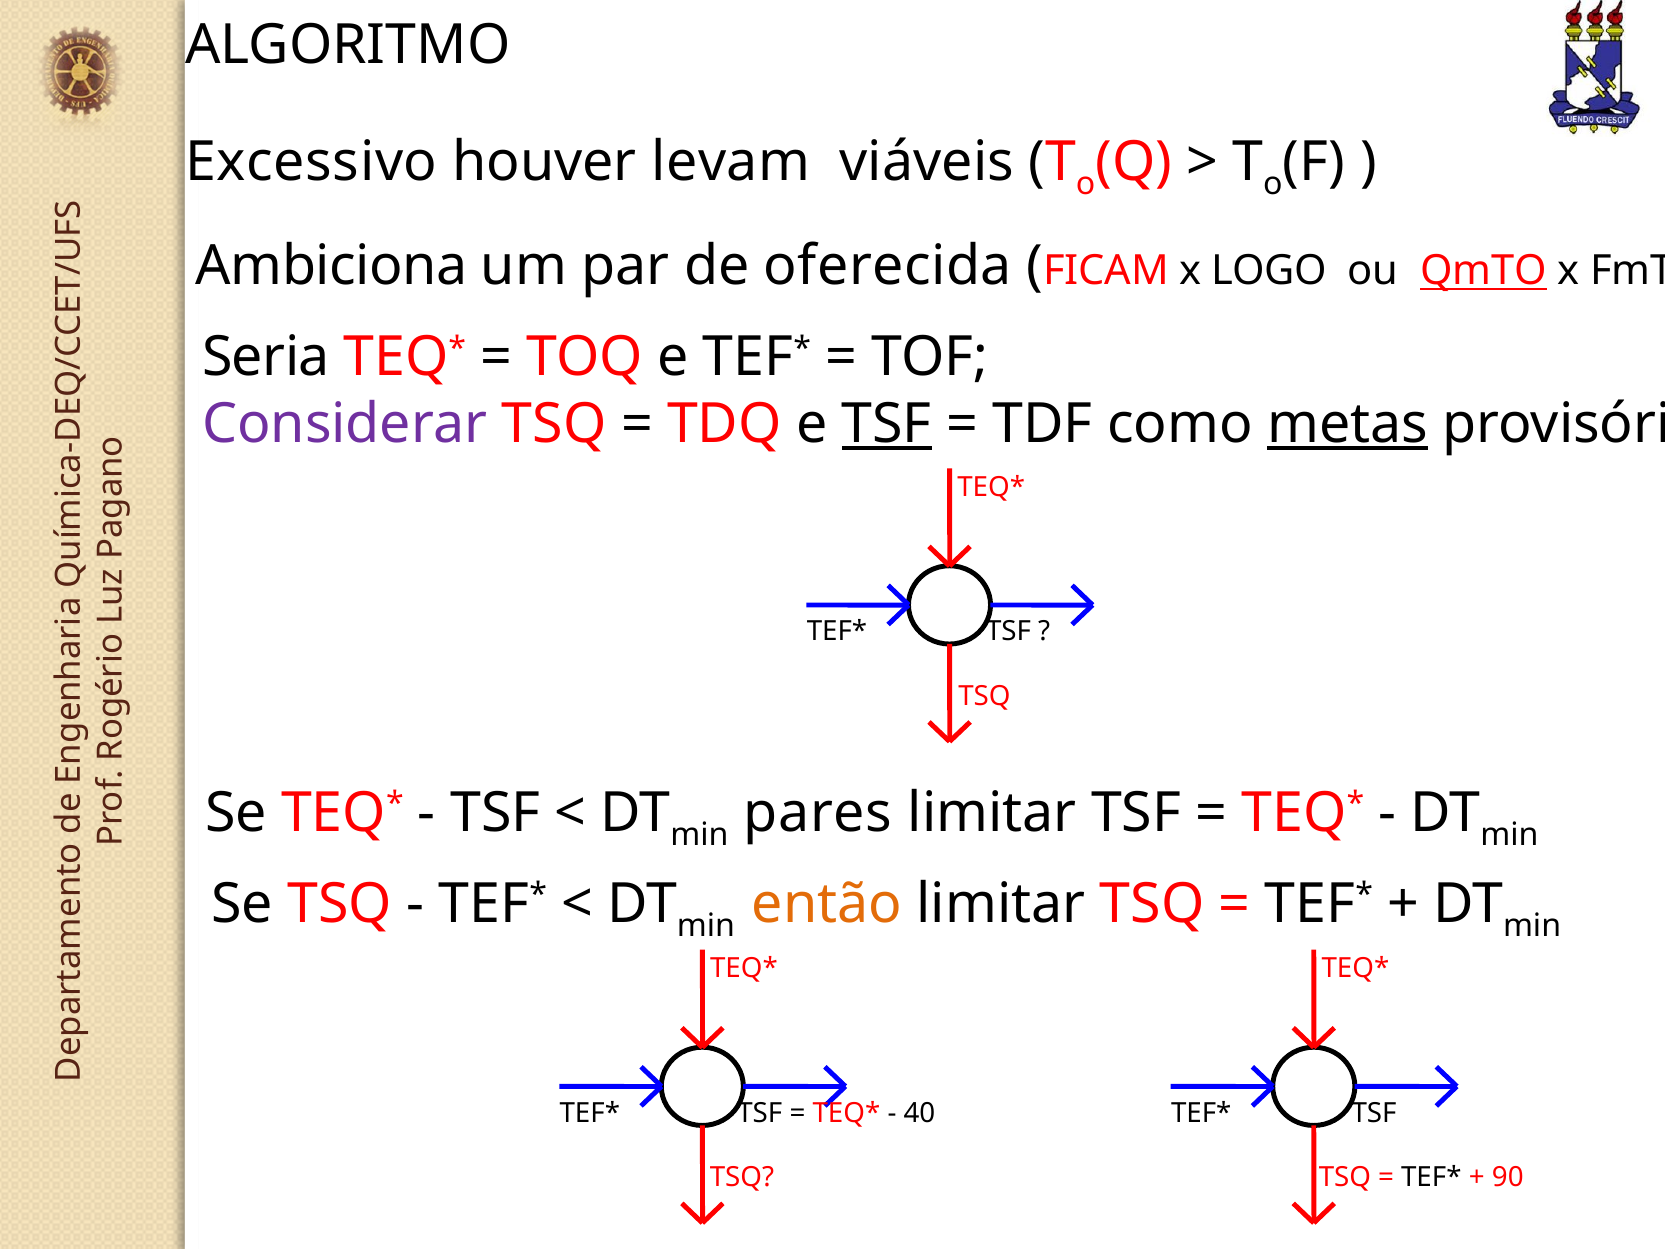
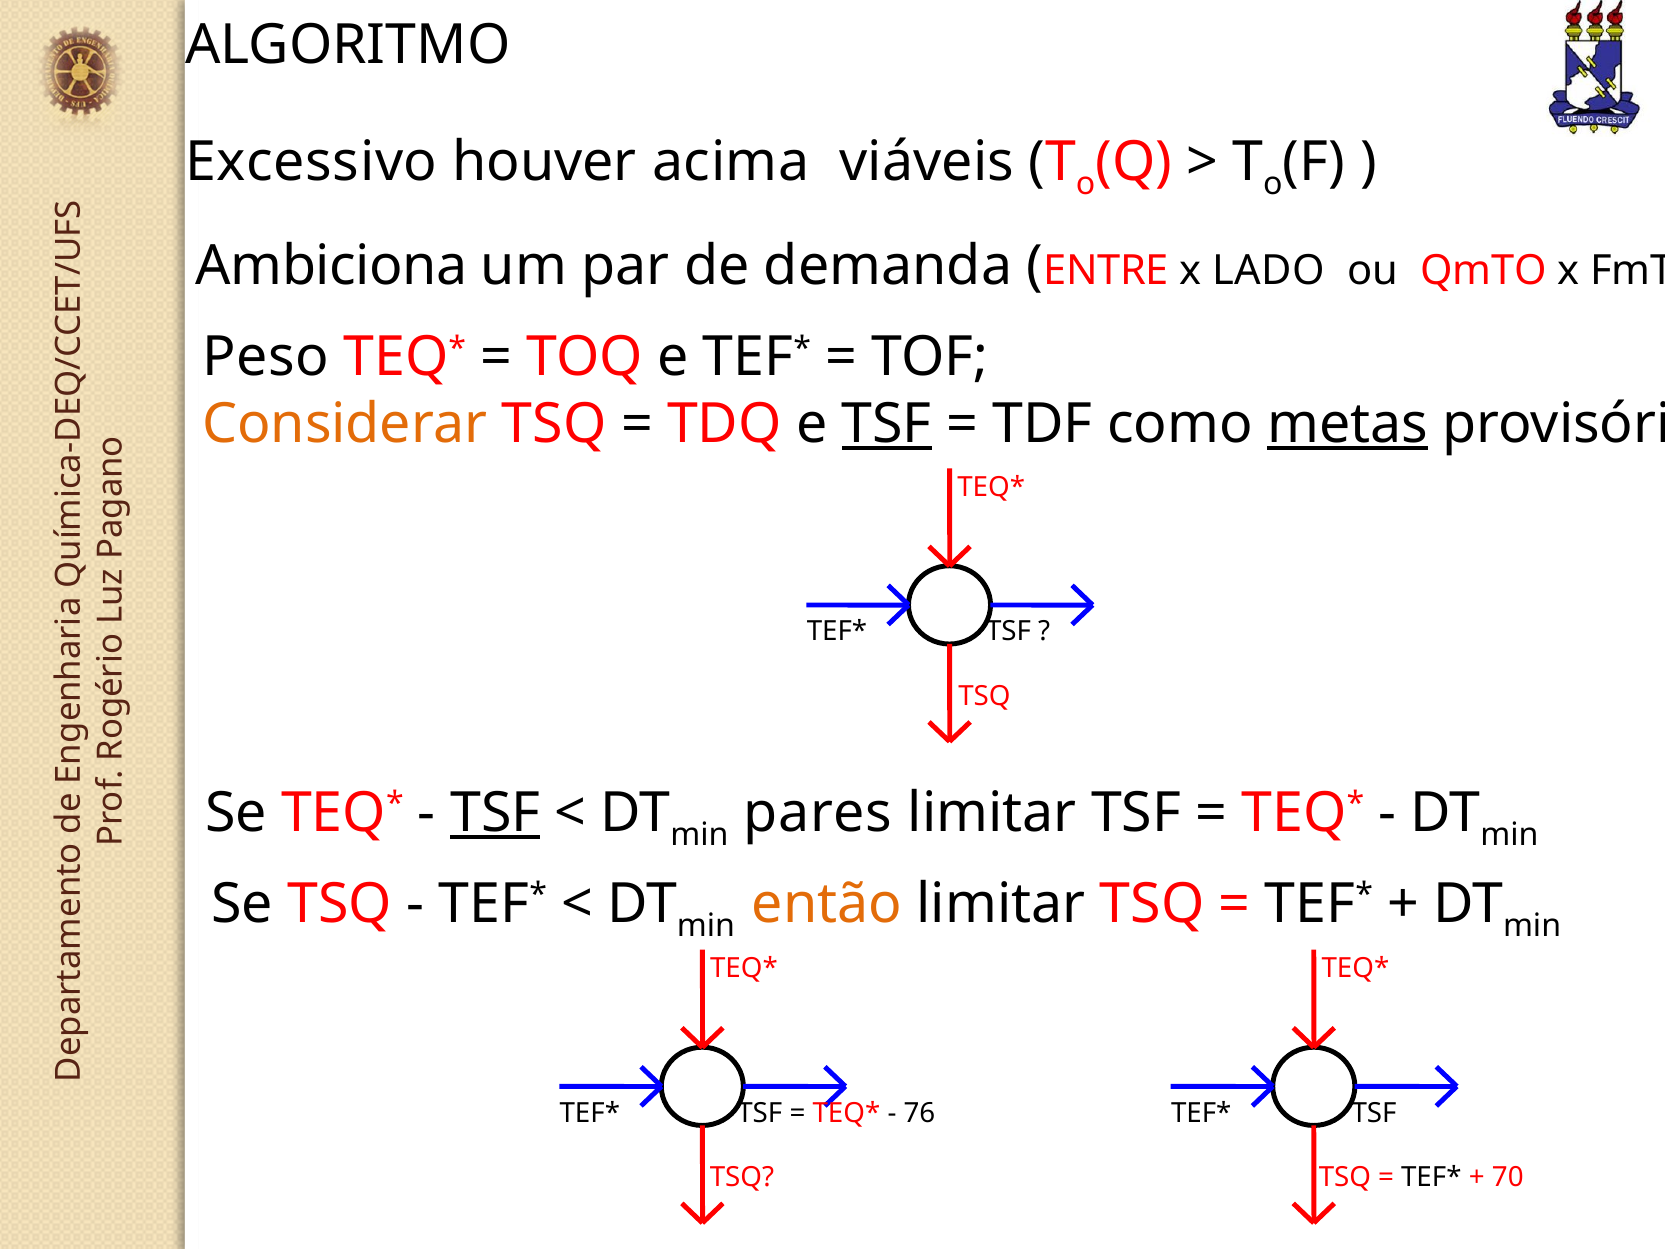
levam: levam -> acima
oferecida: oferecida -> demanda
FICAM: FICAM -> ENTRE
LOGO: LOGO -> LADO
QmTO underline: present -> none
Seria: Seria -> Peso
Considerar colour: purple -> orange
TSF at (495, 813) underline: none -> present
40: 40 -> 76
90: 90 -> 70
